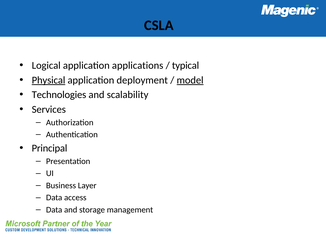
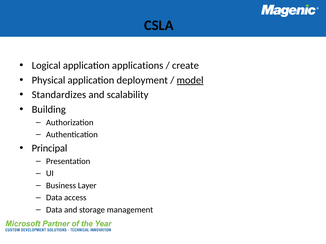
typical: typical -> create
Physical underline: present -> none
Technologies: Technologies -> Standardizes
Services: Services -> Building
